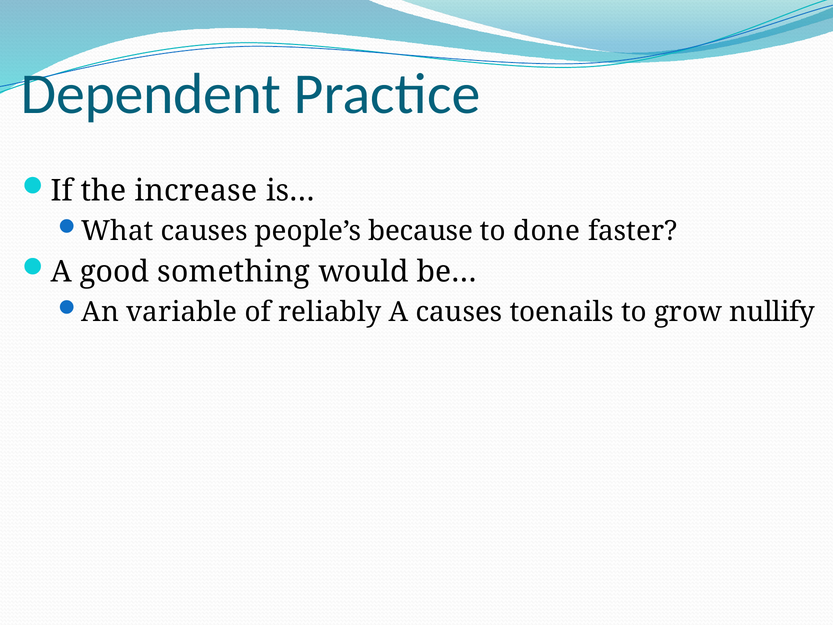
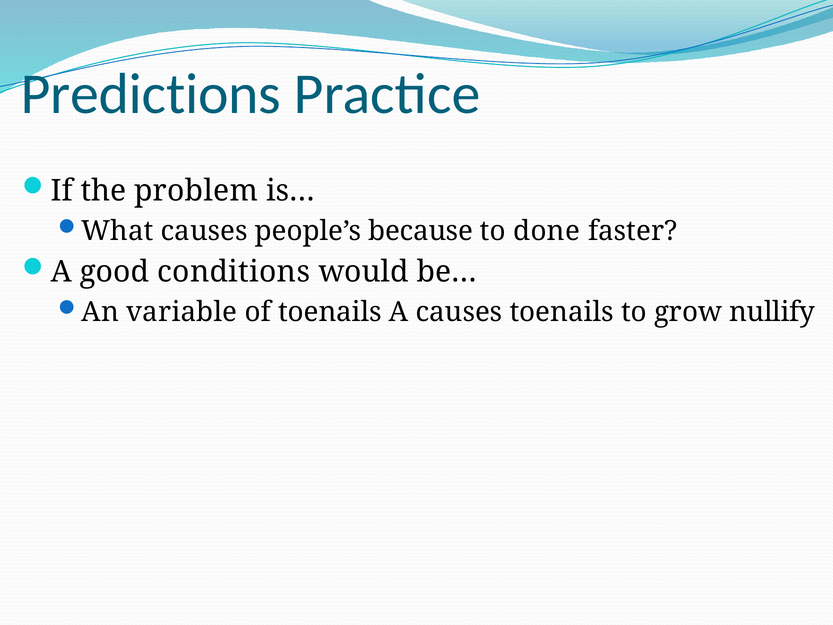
Dependent: Dependent -> Predictions
increase: increase -> problem
something: something -> conditions
of reliably: reliably -> toenails
